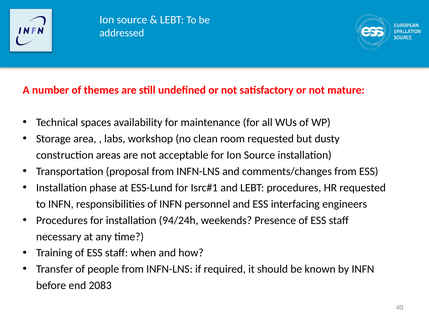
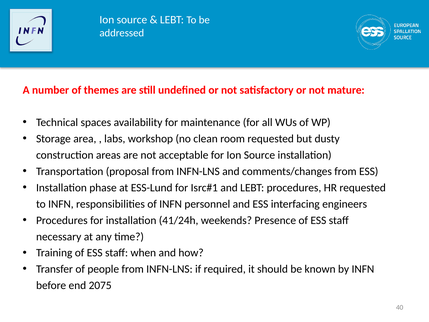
94/24h: 94/24h -> 41/24h
2083: 2083 -> 2075
